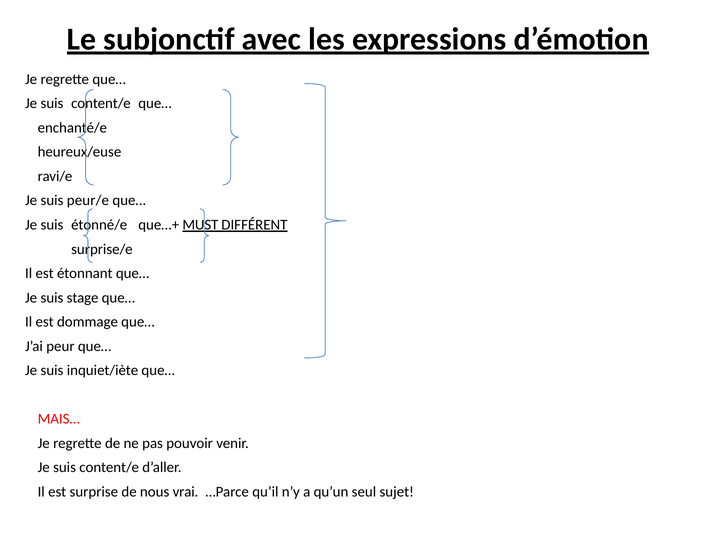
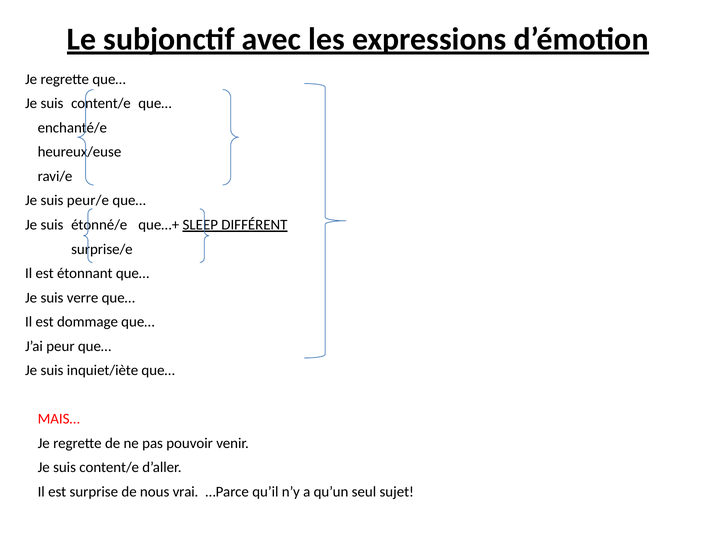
MUST: MUST -> SLEEP
stage: stage -> verre
